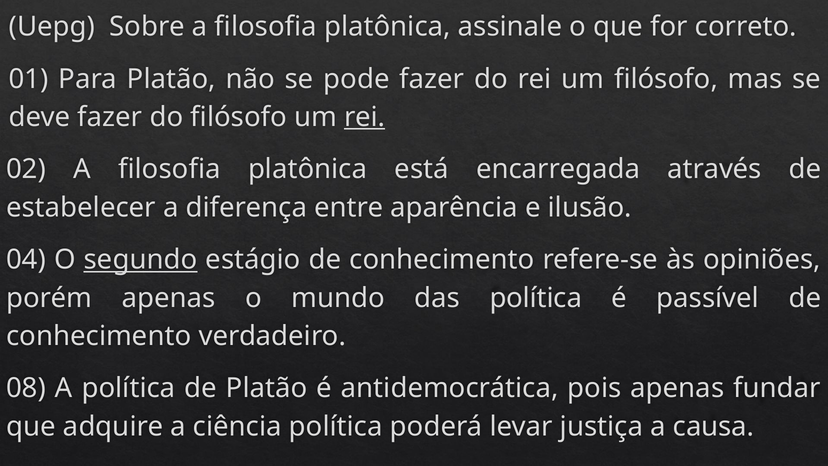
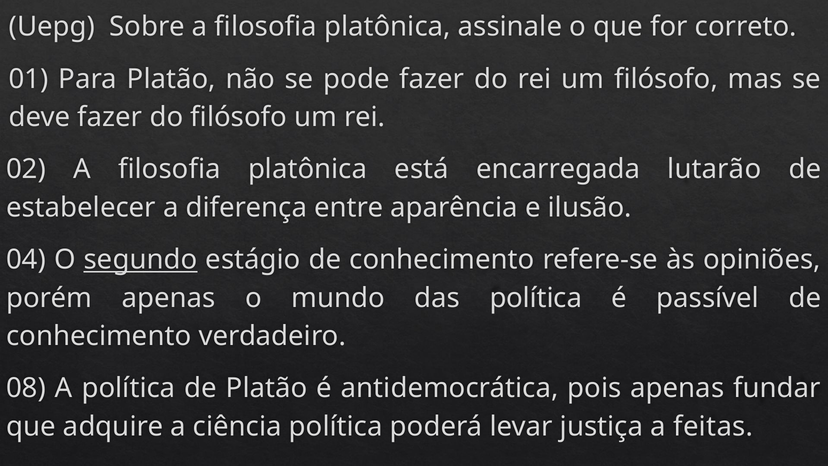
rei at (365, 117) underline: present -> none
através: através -> lutarão
causa: causa -> feitas
